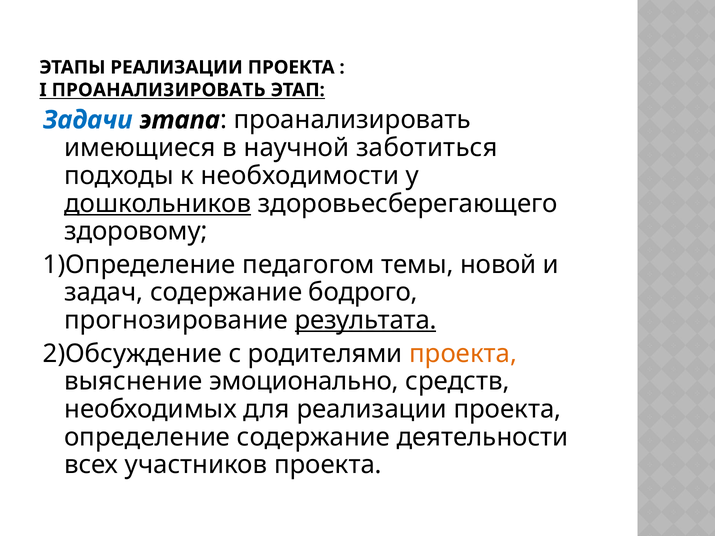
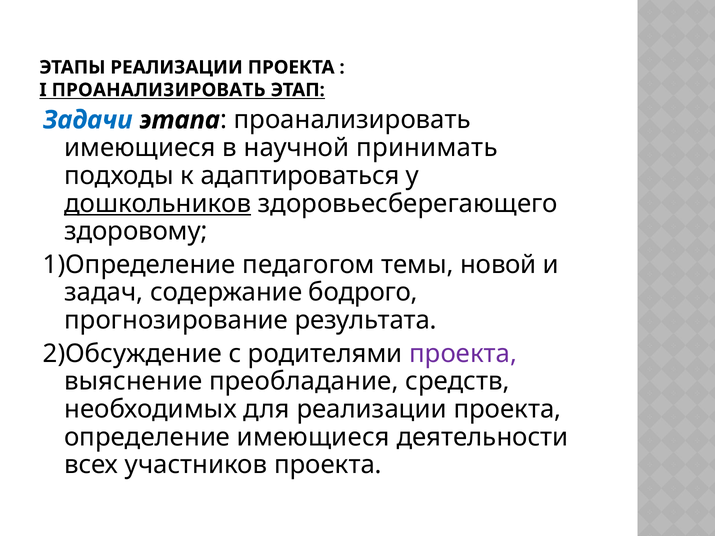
заботиться: заботиться -> принимать
необходимости: необходимости -> адаптироваться
результата underline: present -> none
проекта at (463, 354) colour: orange -> purple
эмоционально: эмоционально -> преобладание
определение содержание: содержание -> имеющиеся
